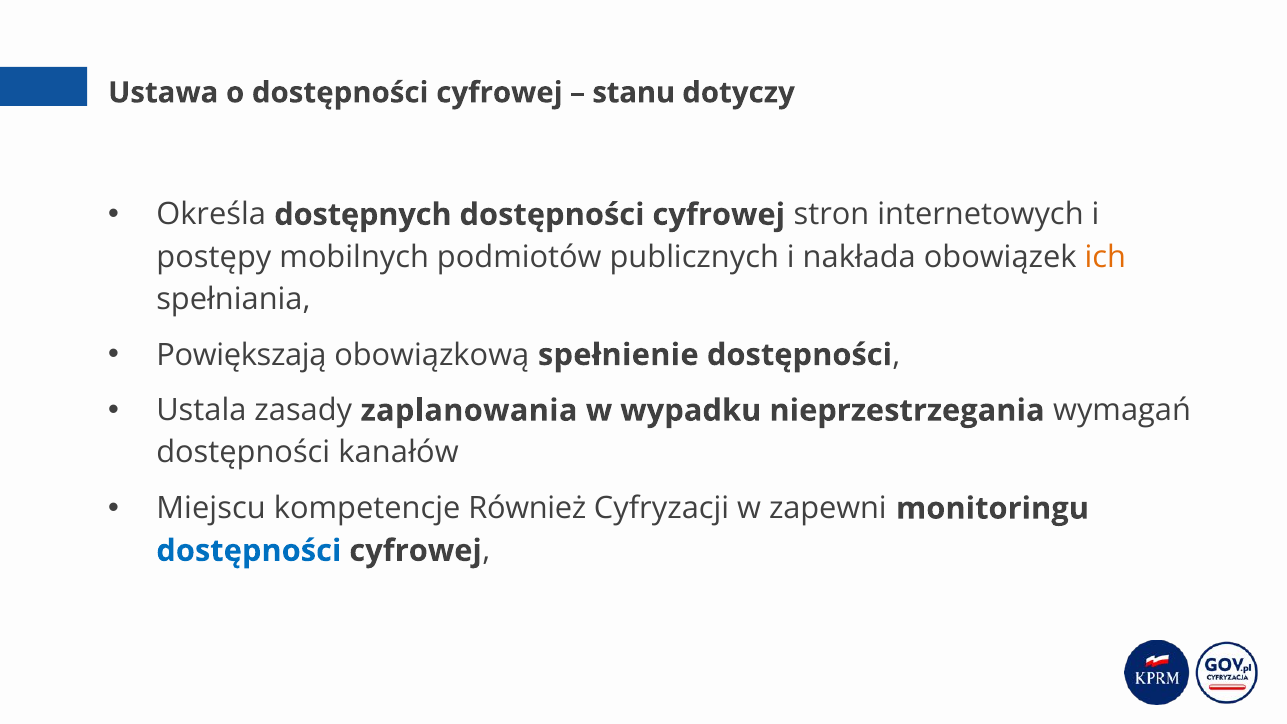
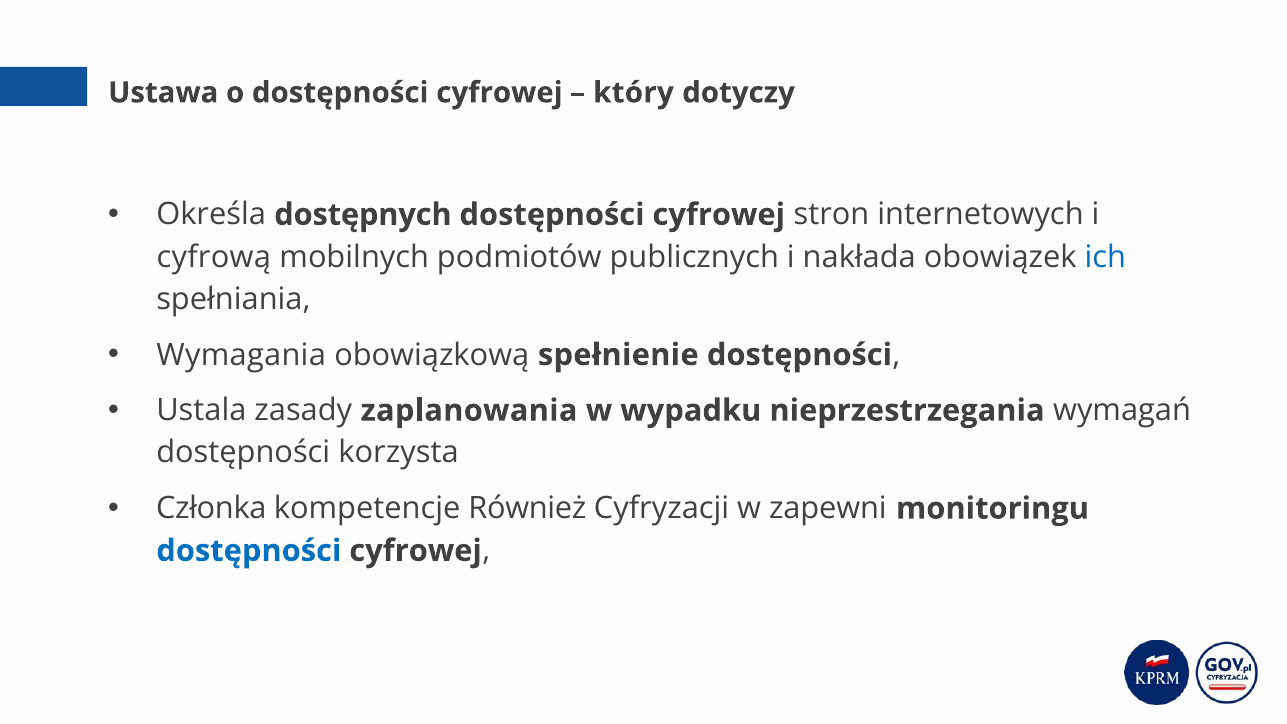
stanu: stanu -> który
postępy: postępy -> cyfrową
ich colour: orange -> blue
Powiększają: Powiększają -> Wymagania
kanałów: kanałów -> korzysta
Miejscu: Miejscu -> Członka
